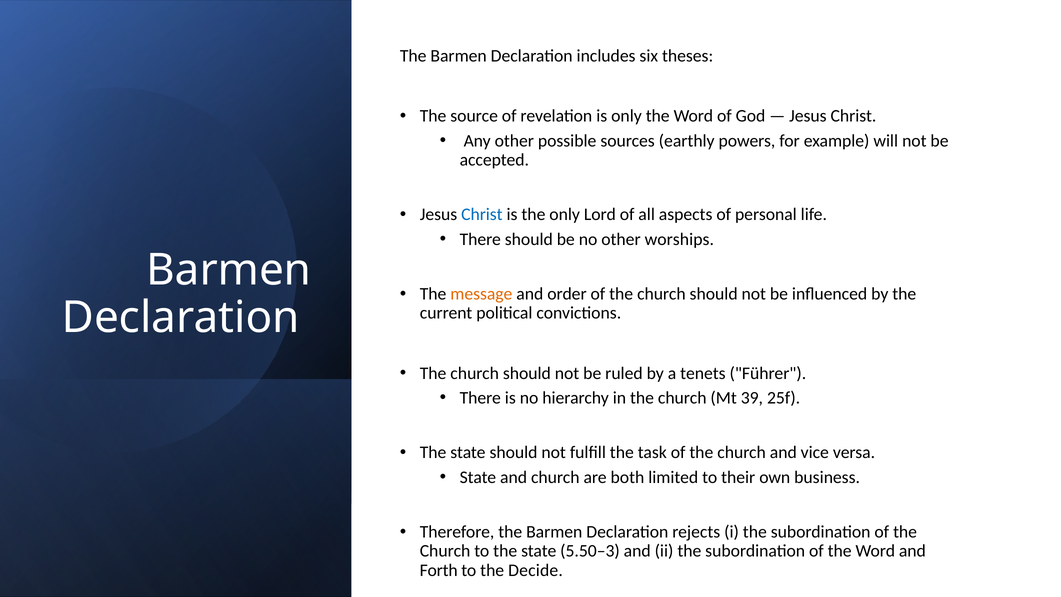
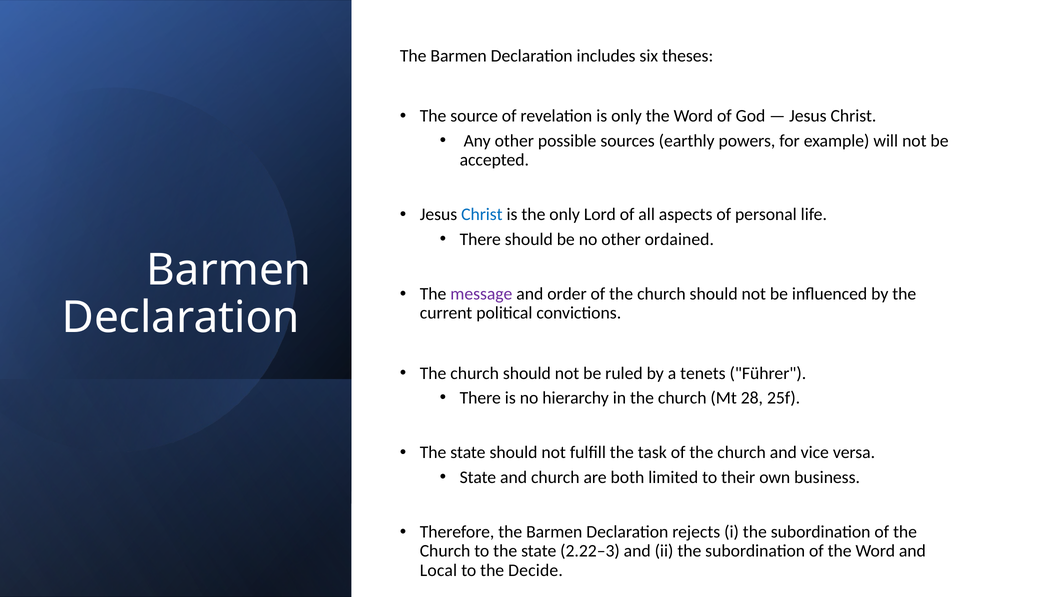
worships: worships -> ordained
message colour: orange -> purple
39: 39 -> 28
5.50–3: 5.50–3 -> 2.22–3
Forth: Forth -> Local
